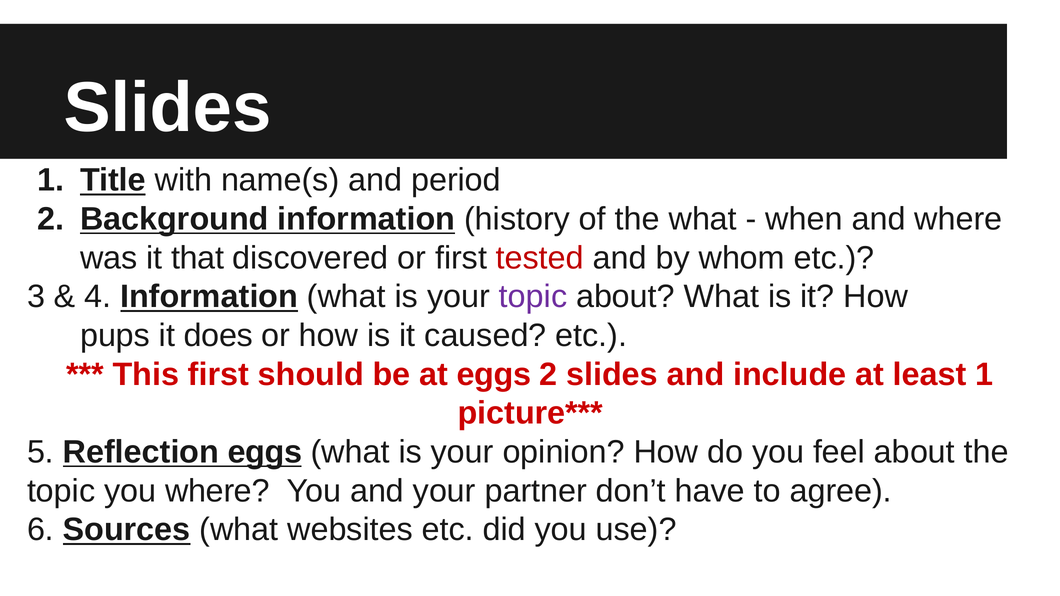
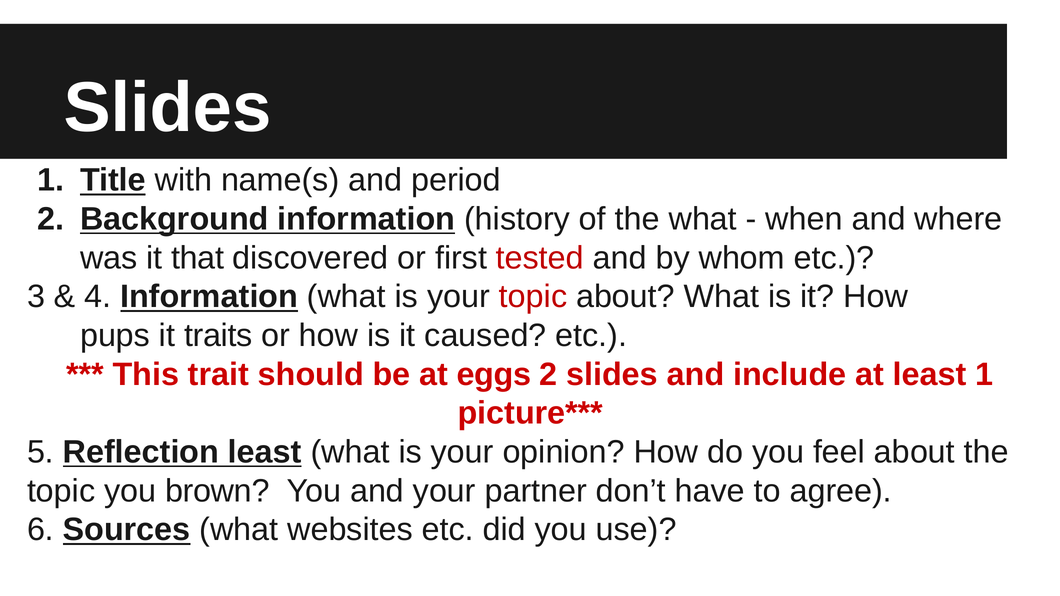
topic at (533, 297) colour: purple -> red
does: does -> traits
This first: first -> trait
Reflection eggs: eggs -> least
you where: where -> brown
